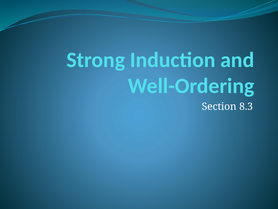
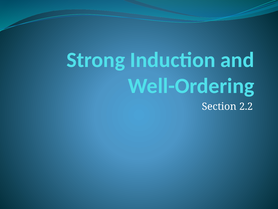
8.3: 8.3 -> 2.2
